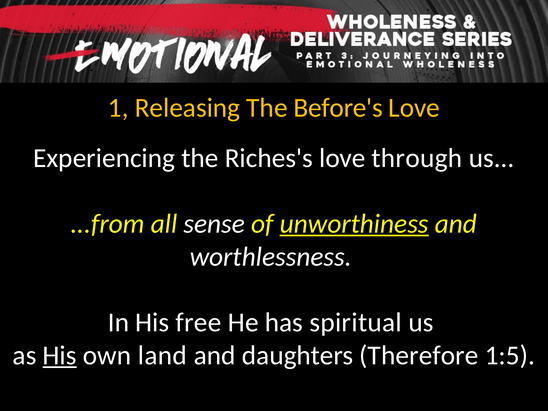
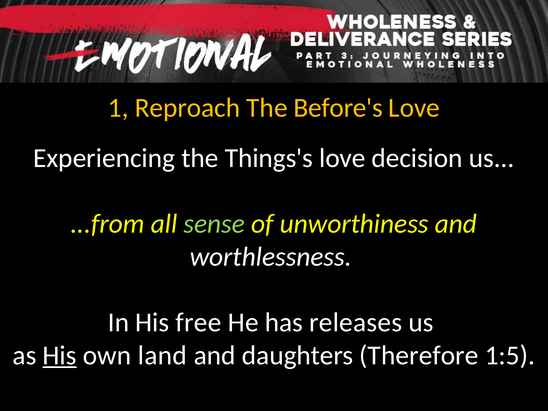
Releasing: Releasing -> Reproach
Riches's: Riches's -> Things's
through: through -> decision
sense colour: white -> light green
unworthiness underline: present -> none
spiritual: spiritual -> releases
